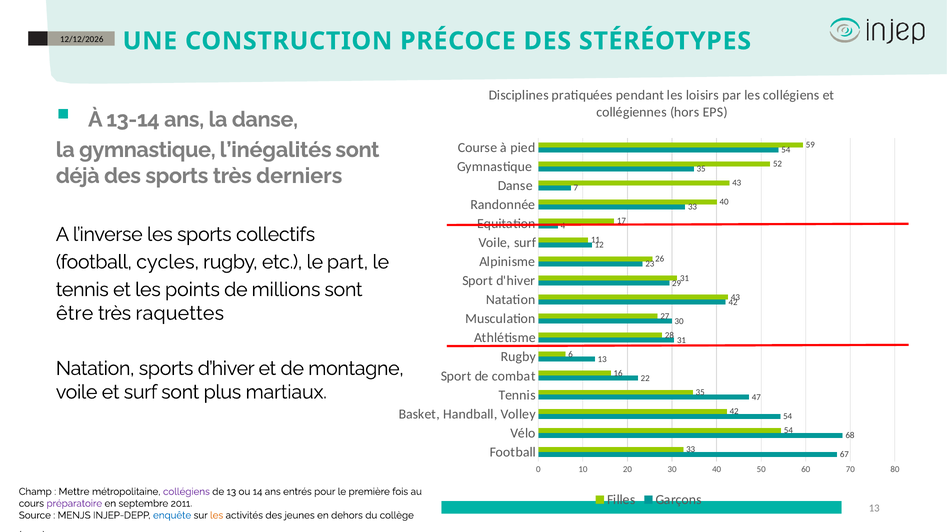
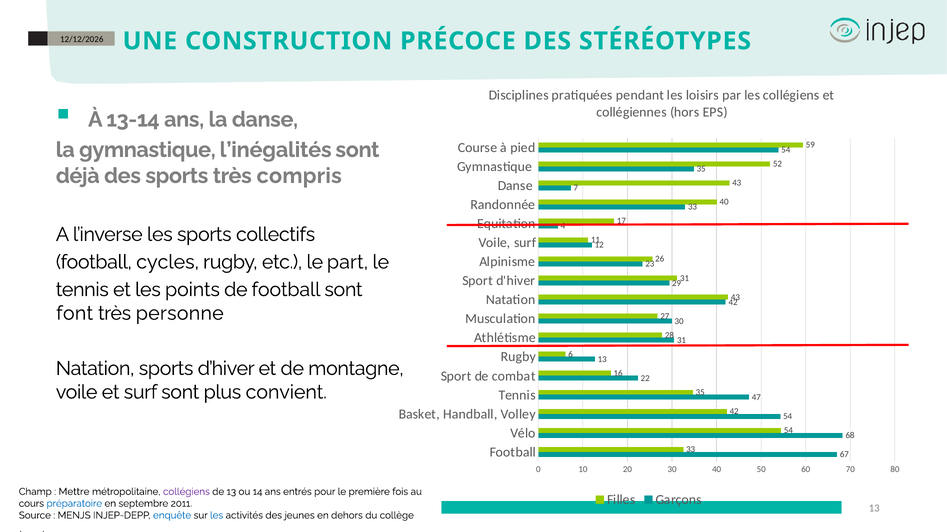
derniers: derniers -> compris
de millions: millions -> football
être: être -> font
raquettes: raquettes -> personne
martiaux: martiaux -> convient
préparatoire colour: purple -> blue
les at (217, 516) colour: orange -> blue
